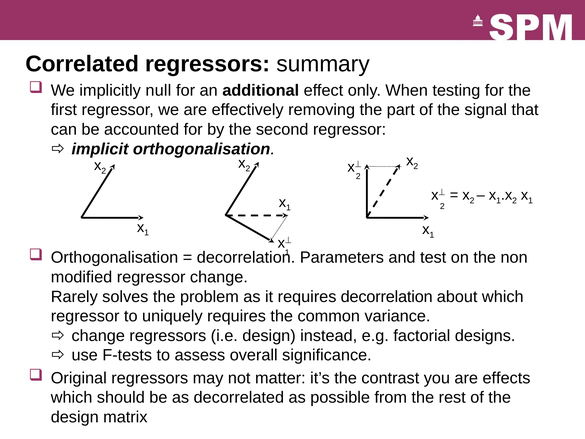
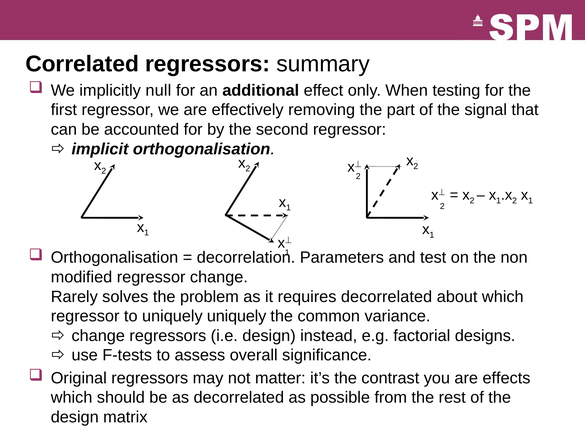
requires decorrelation: decorrelation -> decorrelated
uniquely requires: requires -> uniquely
